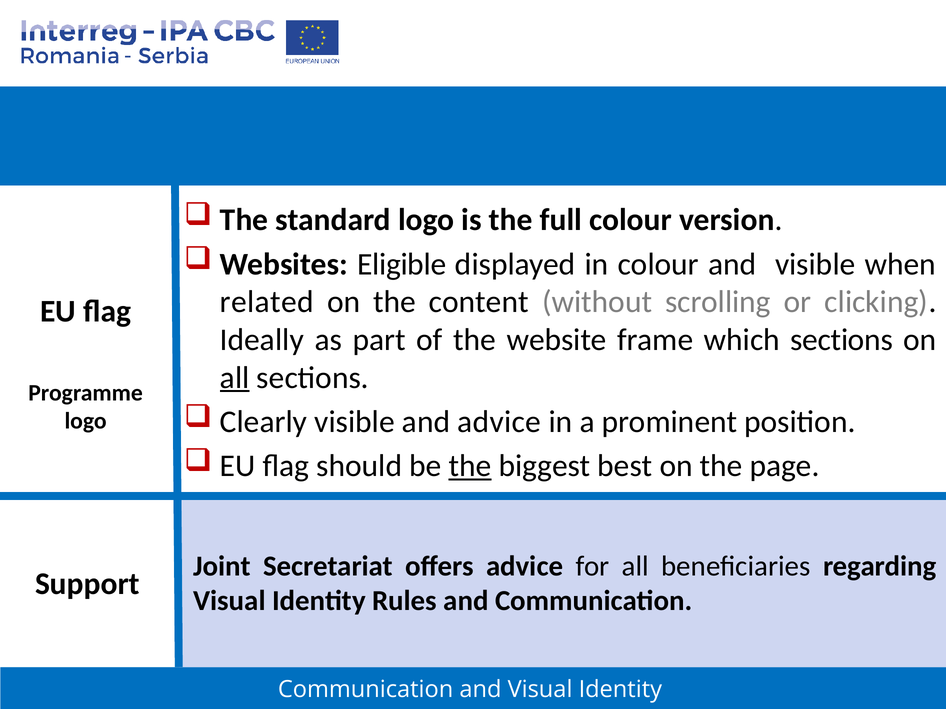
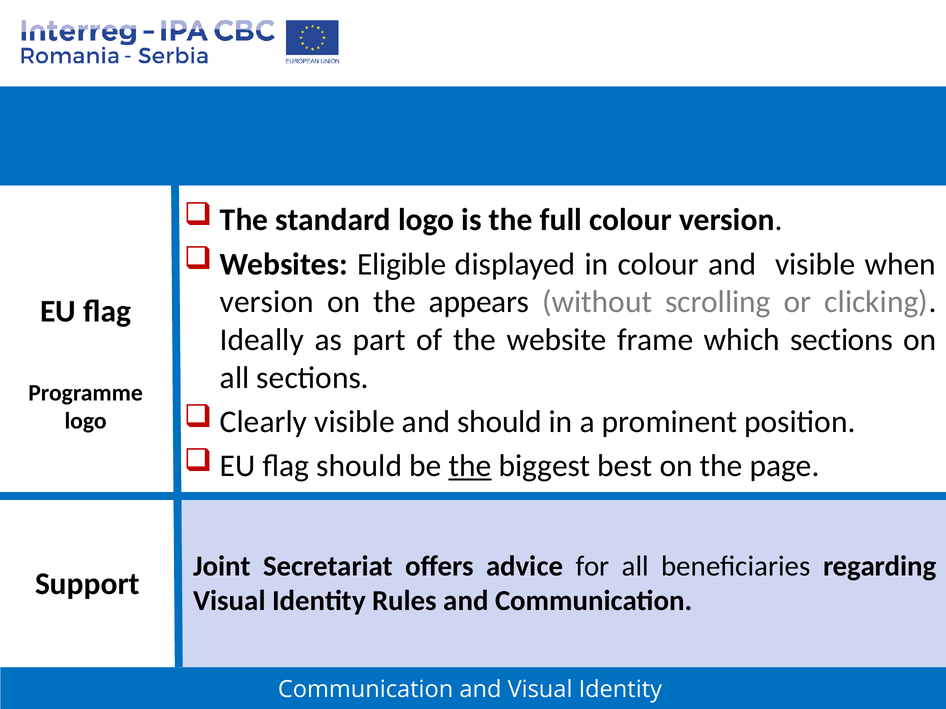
related at (267, 302): related -> version
content: content -> appears
all at (235, 378) underline: present -> none
and advice: advice -> should
